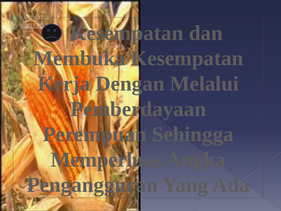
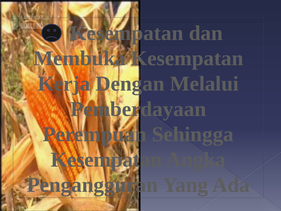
Memperluas at (106, 160): Memperluas -> Kesempatan
